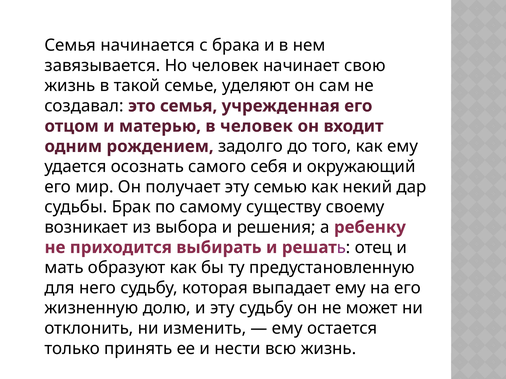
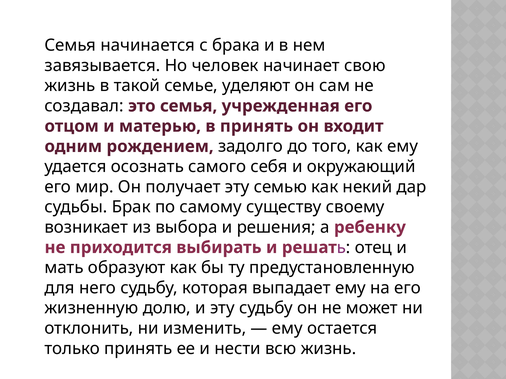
в человек: человек -> принять
